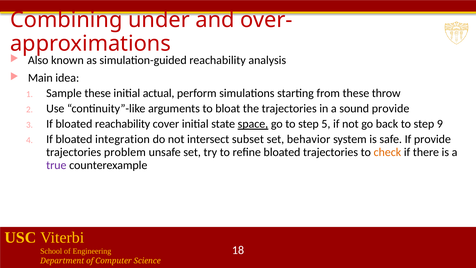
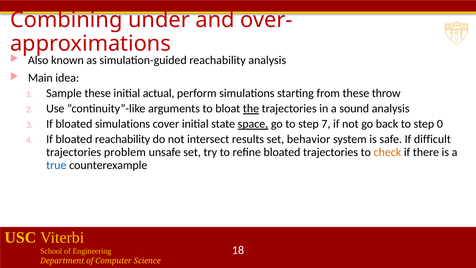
the underline: none -> present
sound provide: provide -> analysis
bloated reachability: reachability -> simulations
5: 5 -> 7
9: 9 -> 0
bloated integration: integration -> reachability
subset: subset -> results
If provide: provide -> difficult
true colour: purple -> blue
